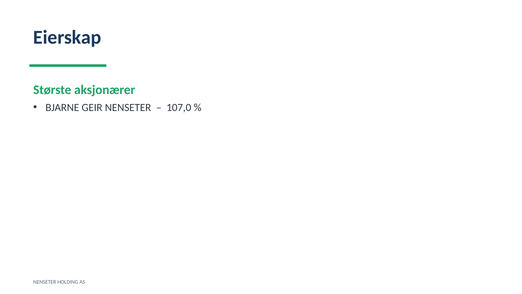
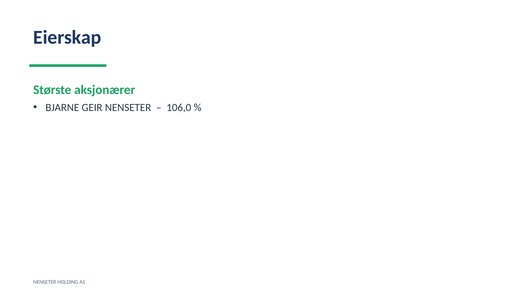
107,0: 107,0 -> 106,0
